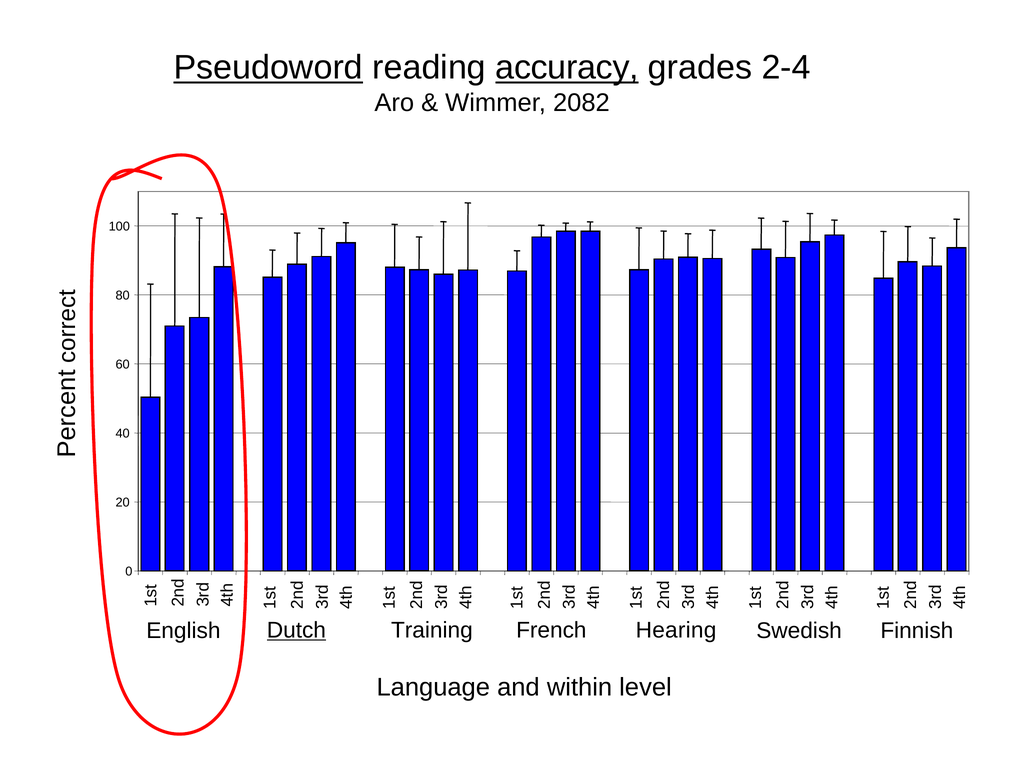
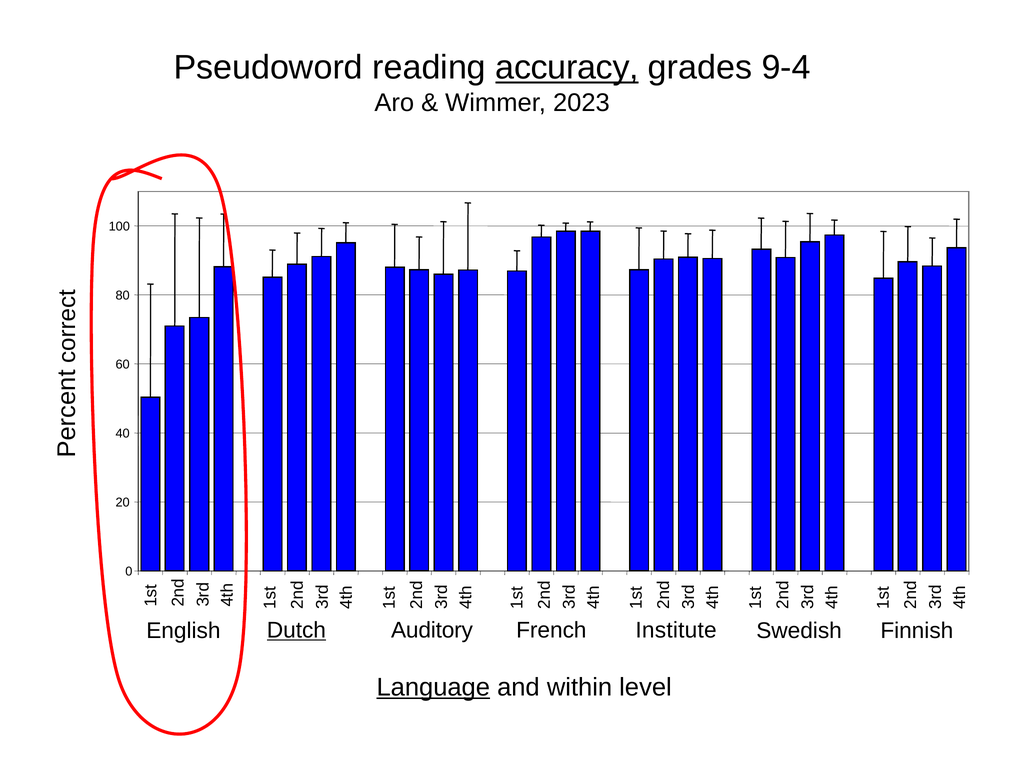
Pseudoword underline: present -> none
2-4: 2-4 -> 9-4
2082: 2082 -> 2023
Training: Training -> Auditory
Hearing: Hearing -> Institute
Language underline: none -> present
